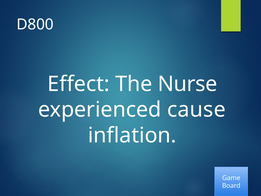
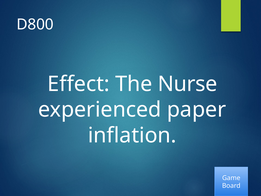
cause: cause -> paper
